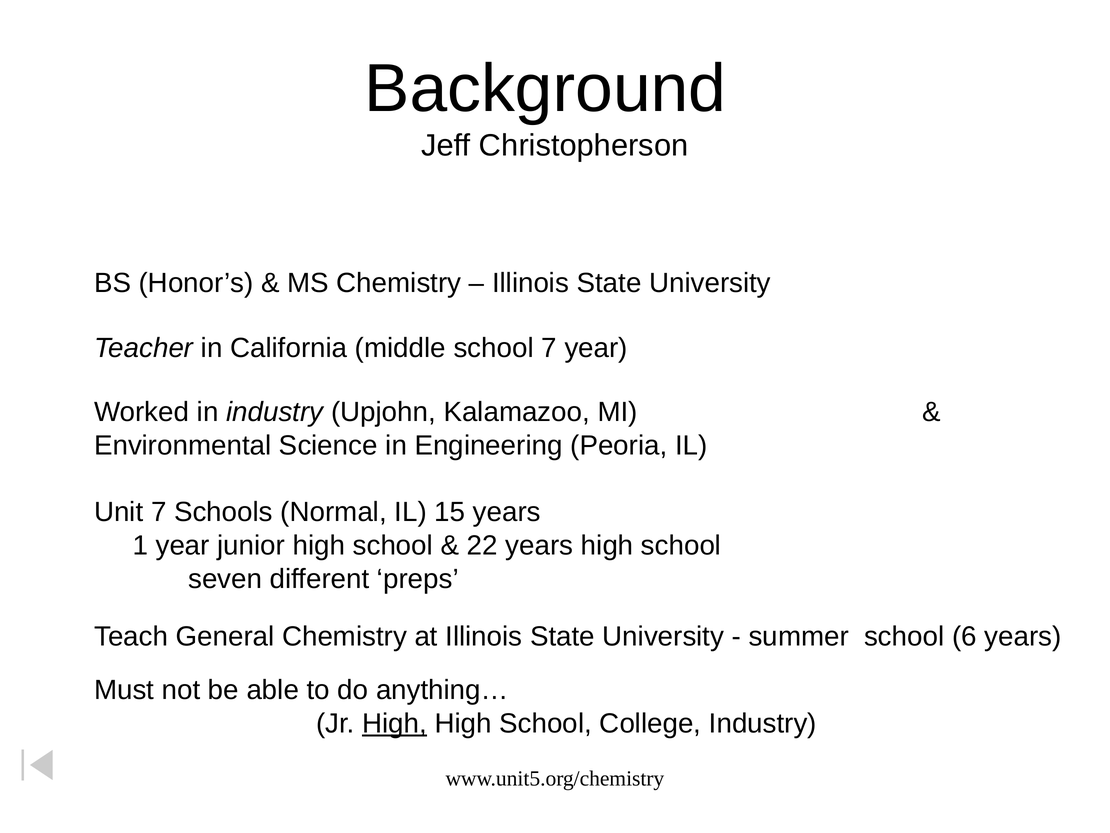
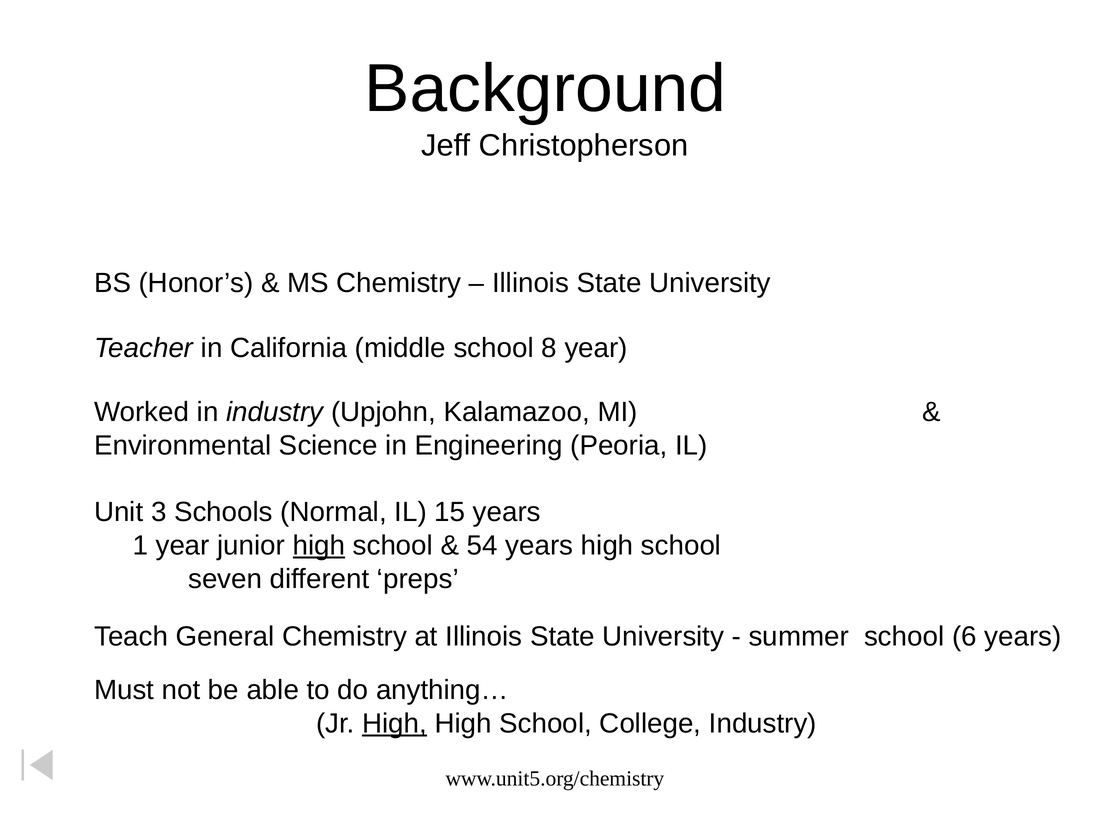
school 7: 7 -> 8
Unit 7: 7 -> 3
high at (319, 545) underline: none -> present
22: 22 -> 54
